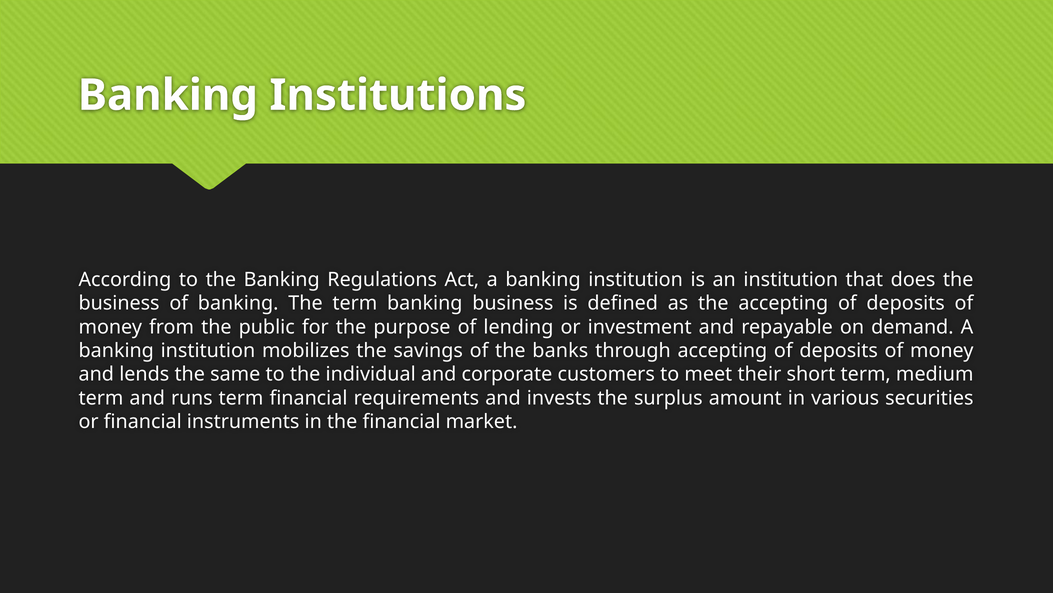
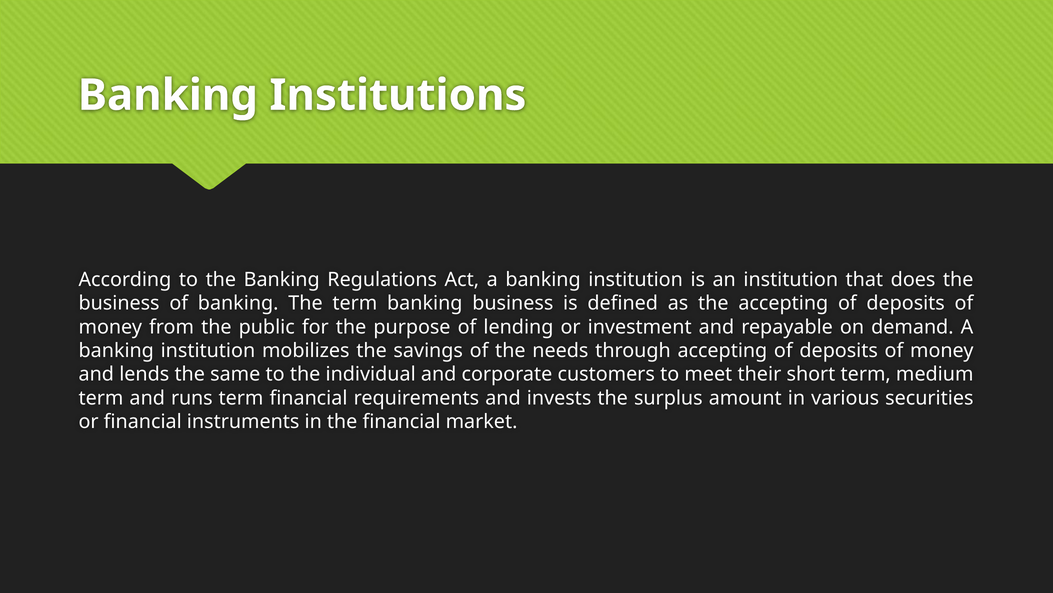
banks: banks -> needs
